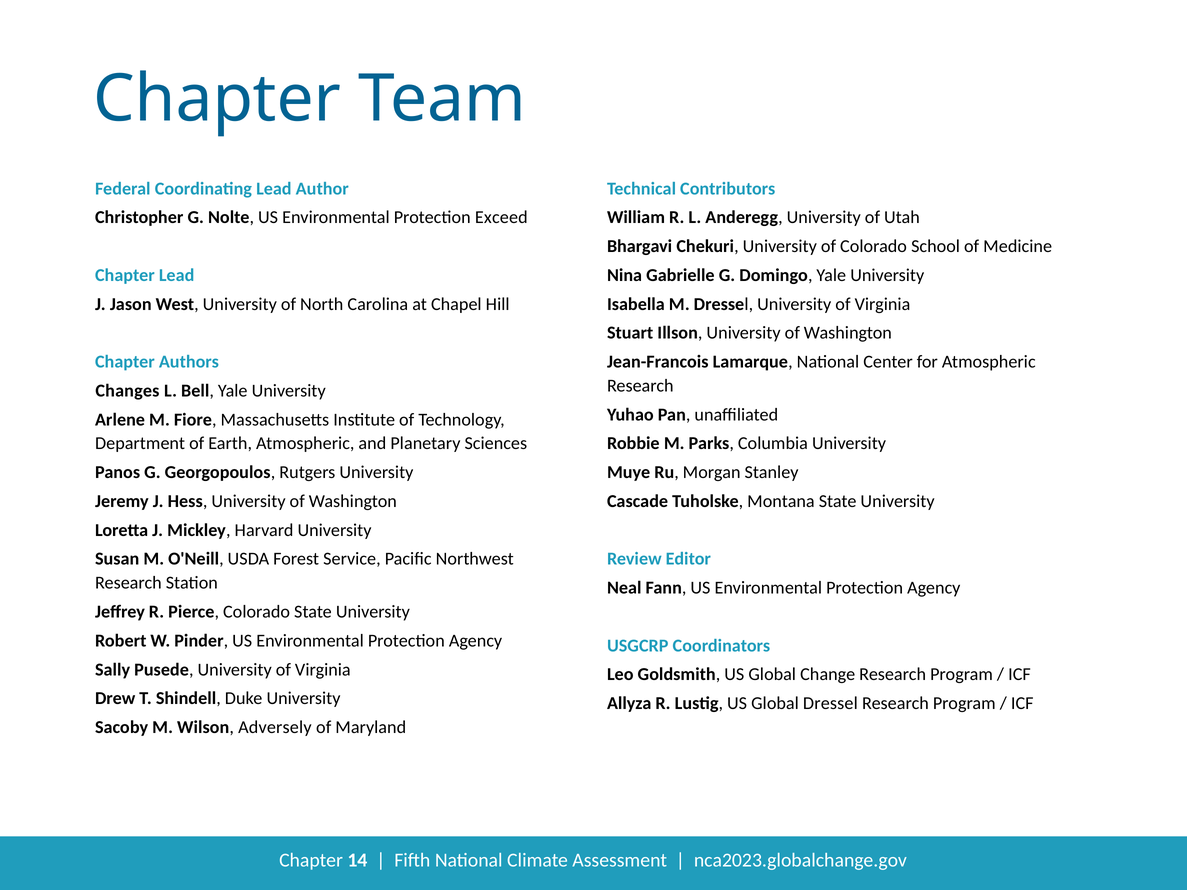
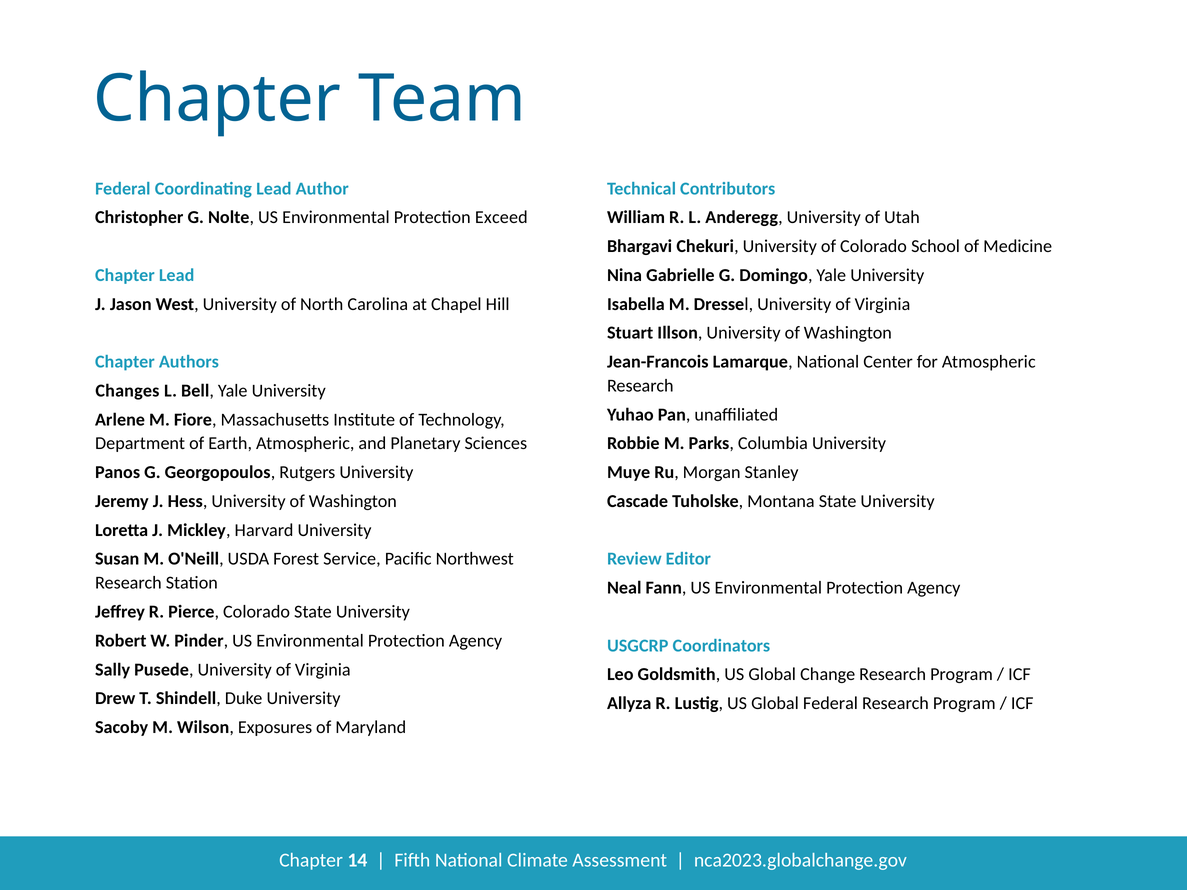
Global Dressel: Dressel -> Federal
Adversely: Adversely -> Exposures
